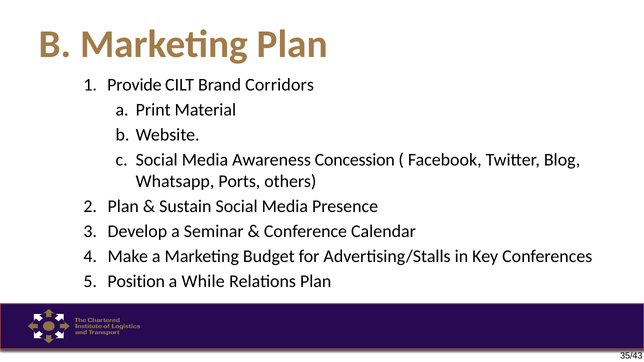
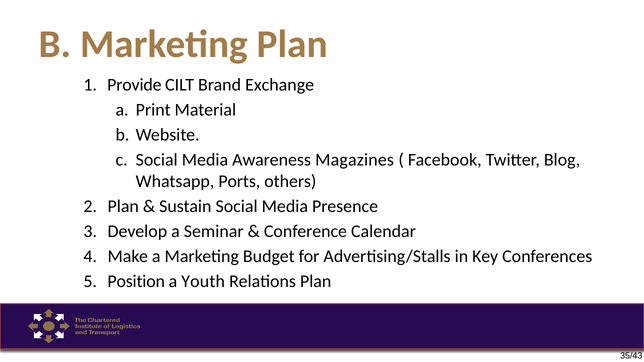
Corridors: Corridors -> Exchange
Concession: Concession -> Magazines
While: While -> Youth
